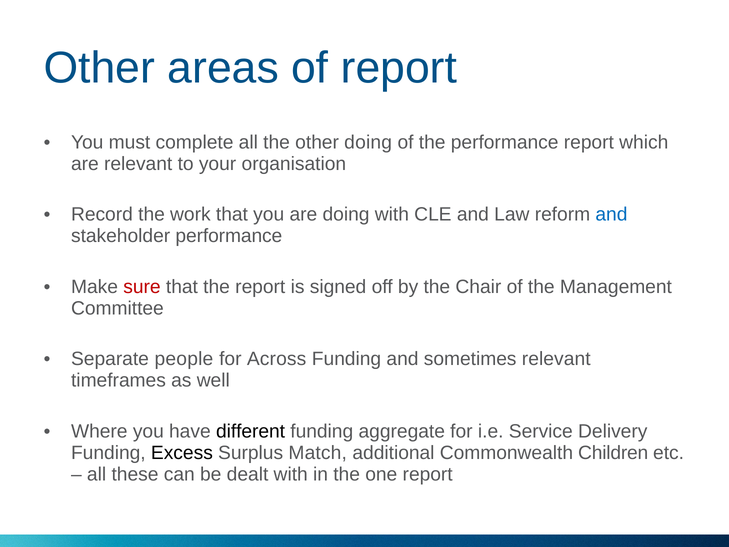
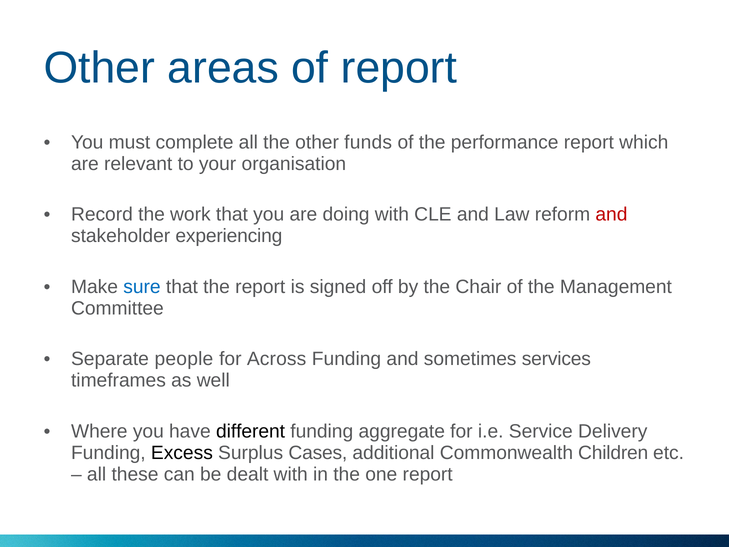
other doing: doing -> funds
and at (611, 214) colour: blue -> red
stakeholder performance: performance -> experiencing
sure colour: red -> blue
sometimes relevant: relevant -> services
Match: Match -> Cases
